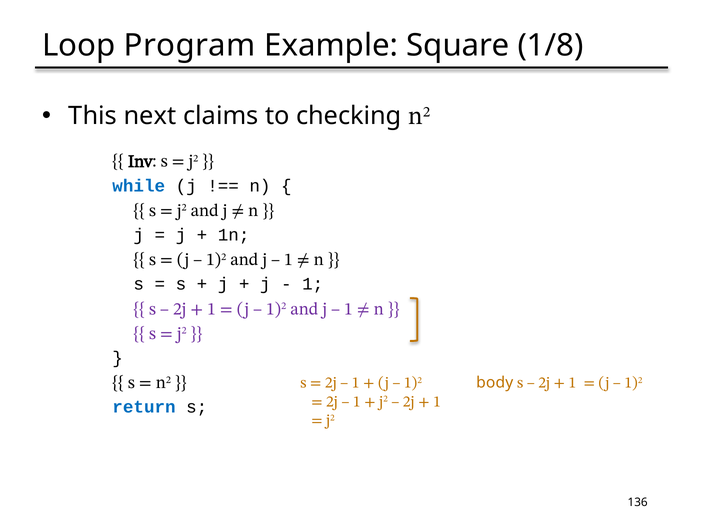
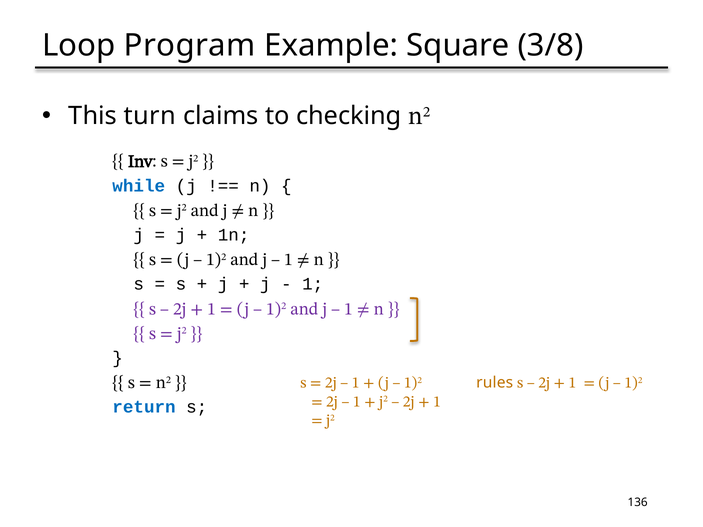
1/8: 1/8 -> 3/8
next: next -> turn
body: body -> rules
